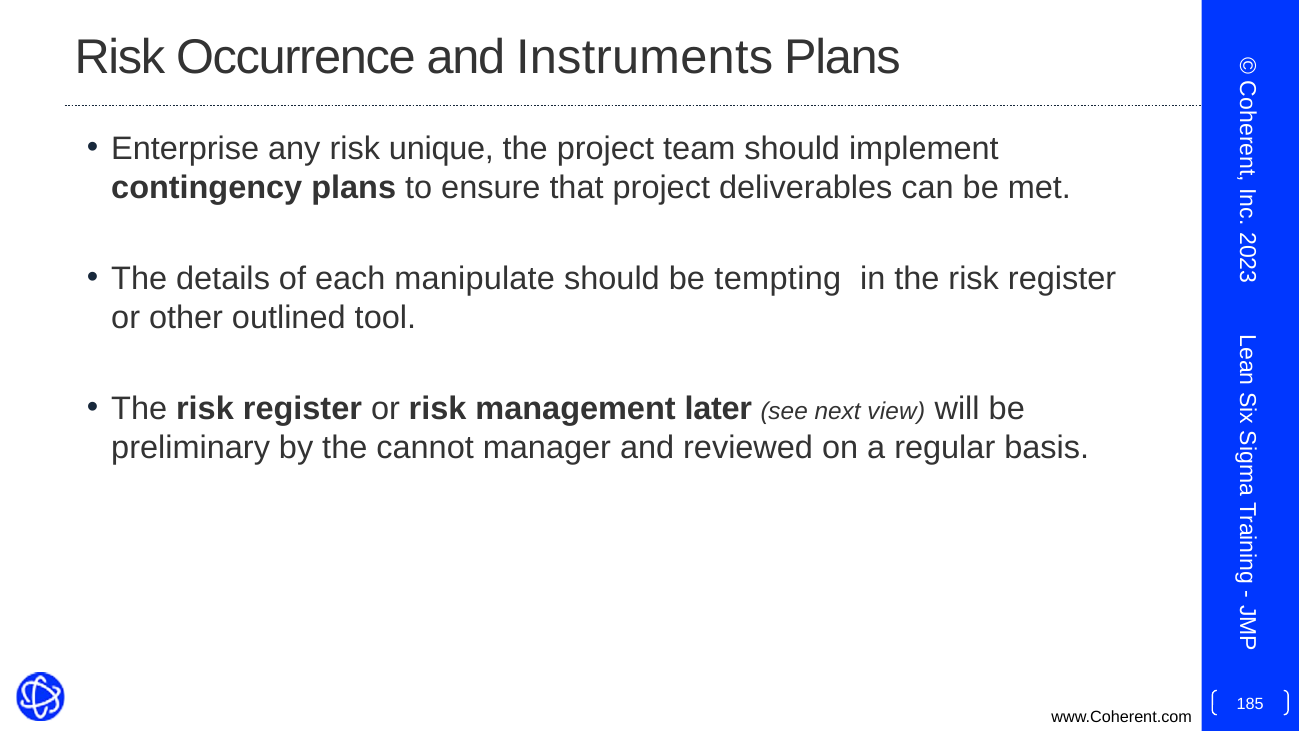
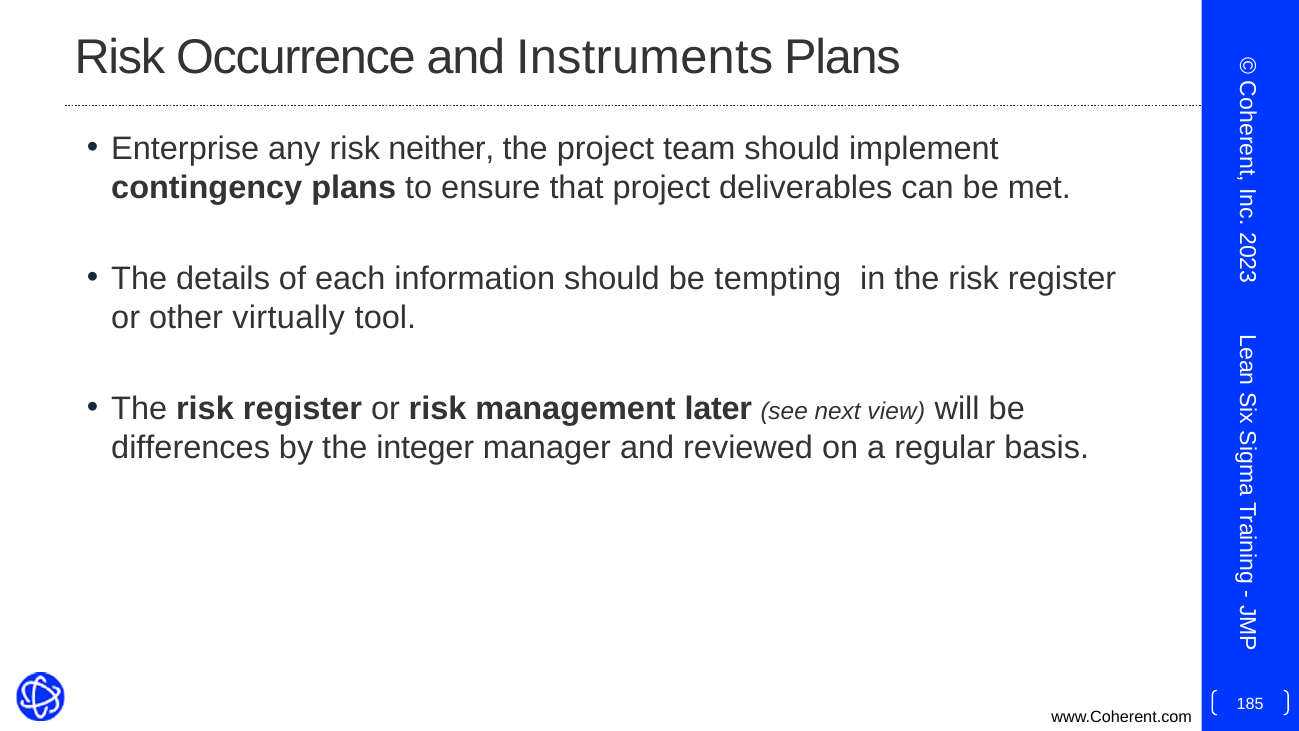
unique: unique -> neither
manipulate: manipulate -> information
outlined: outlined -> virtually
preliminary: preliminary -> differences
cannot: cannot -> integer
